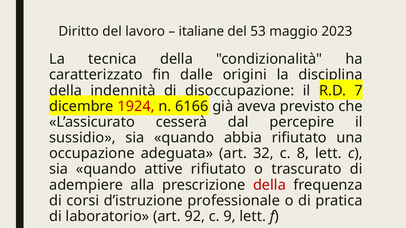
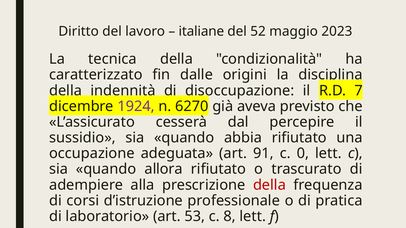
53: 53 -> 52
1924 colour: red -> purple
6166: 6166 -> 6270
32: 32 -> 91
8: 8 -> 0
attive: attive -> allora
92: 92 -> 53
9: 9 -> 8
